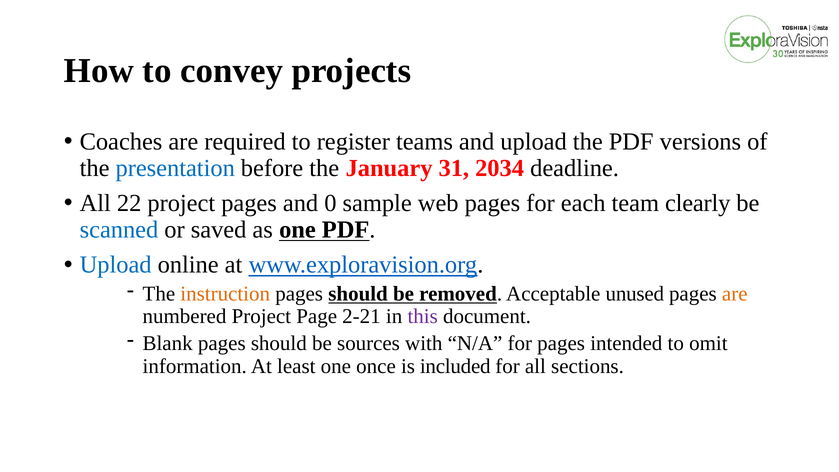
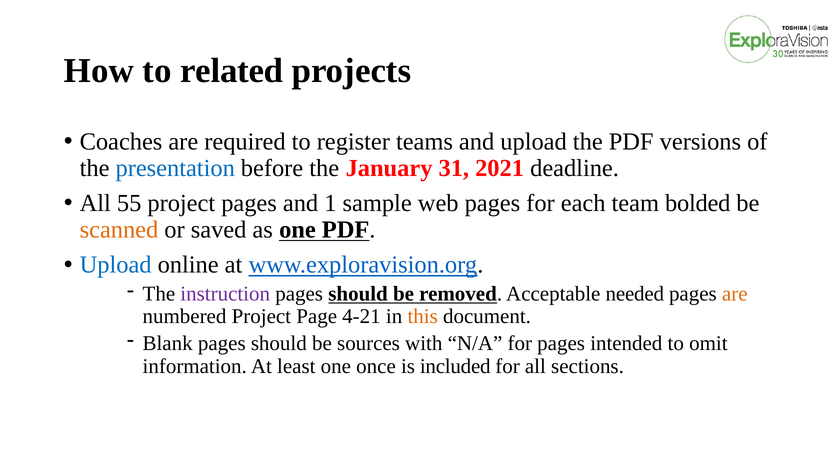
convey: convey -> related
2034: 2034 -> 2021
22: 22 -> 55
0: 0 -> 1
clearly: clearly -> bolded
scanned colour: blue -> orange
instruction colour: orange -> purple
unused: unused -> needed
2-21: 2-21 -> 4-21
this colour: purple -> orange
